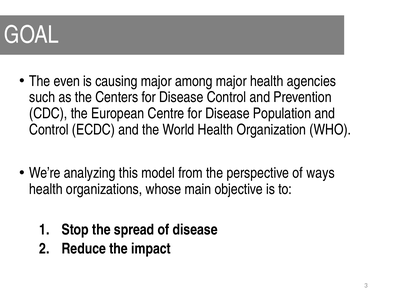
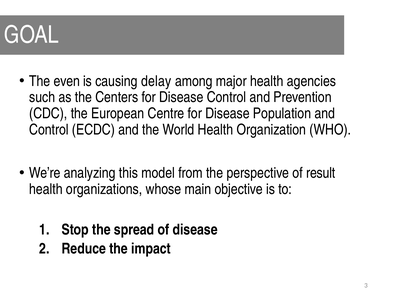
causing major: major -> delay
ways: ways -> result
